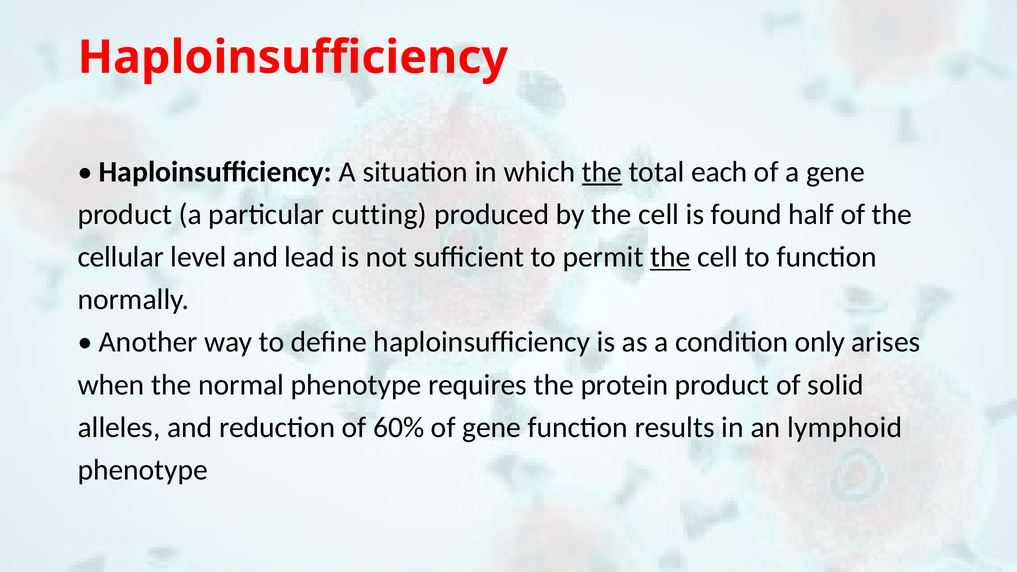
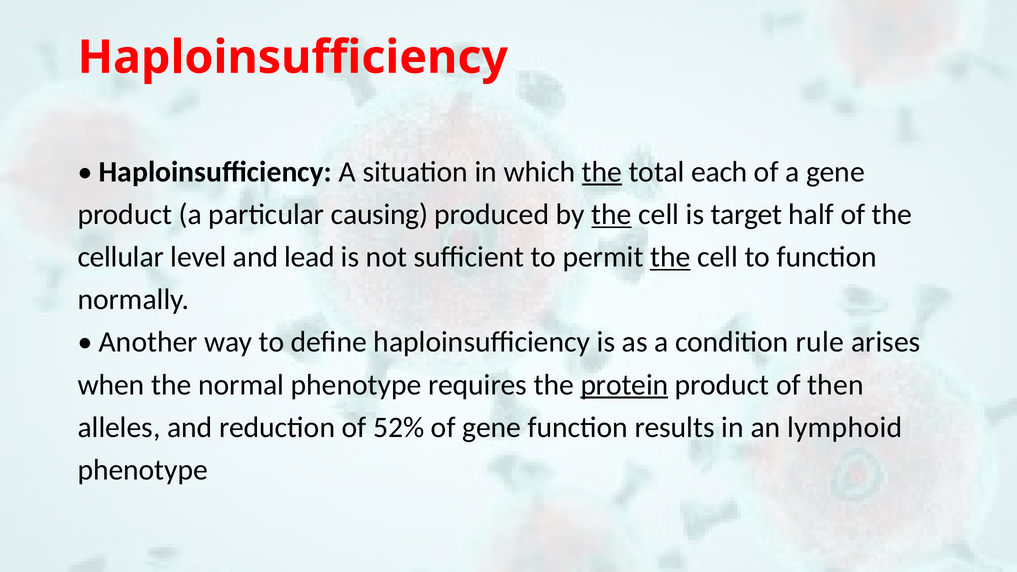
cutting: cutting -> causing
the at (611, 214) underline: none -> present
found: found -> target
only: only -> rule
protein underline: none -> present
solid: solid -> then
60%: 60% -> 52%
